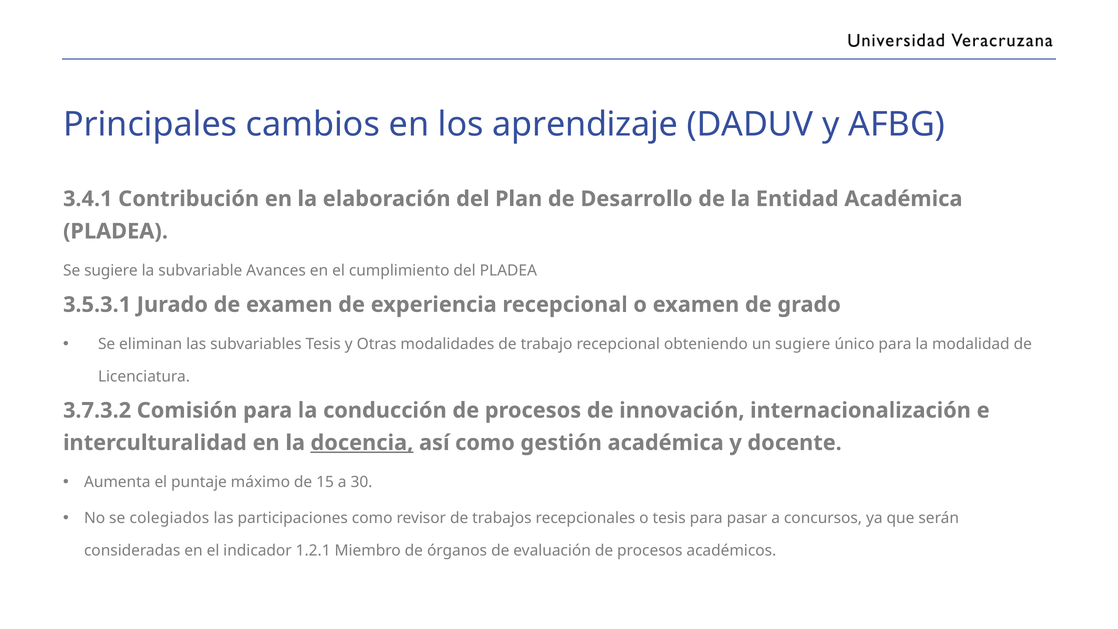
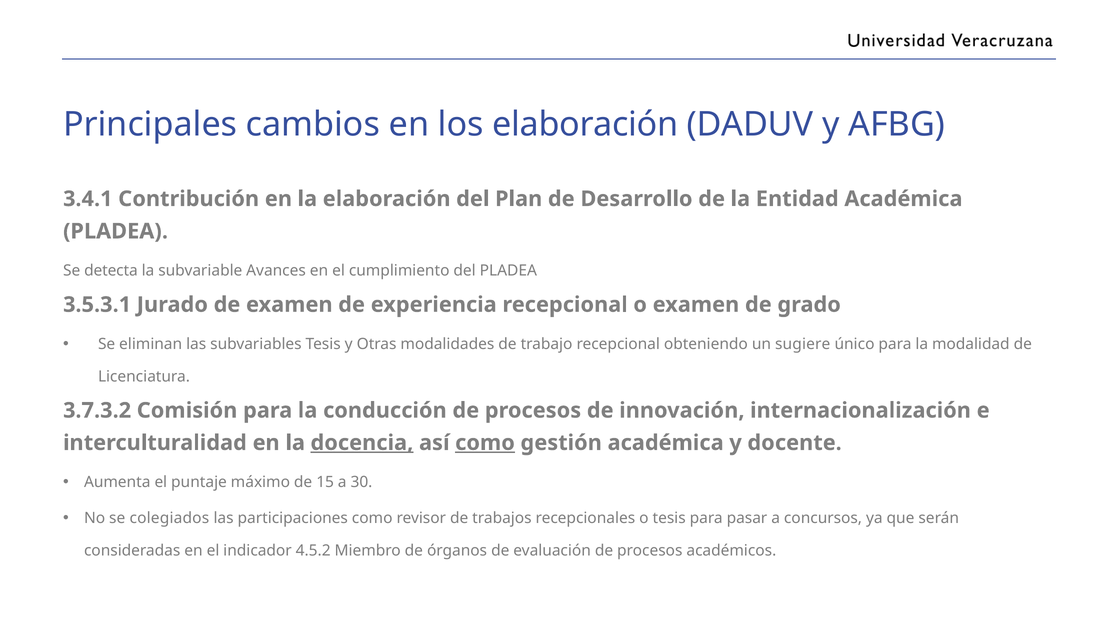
los aprendizaje: aprendizaje -> elaboración
Se sugiere: sugiere -> detecta
como at (485, 443) underline: none -> present
1.2.1: 1.2.1 -> 4.5.2
